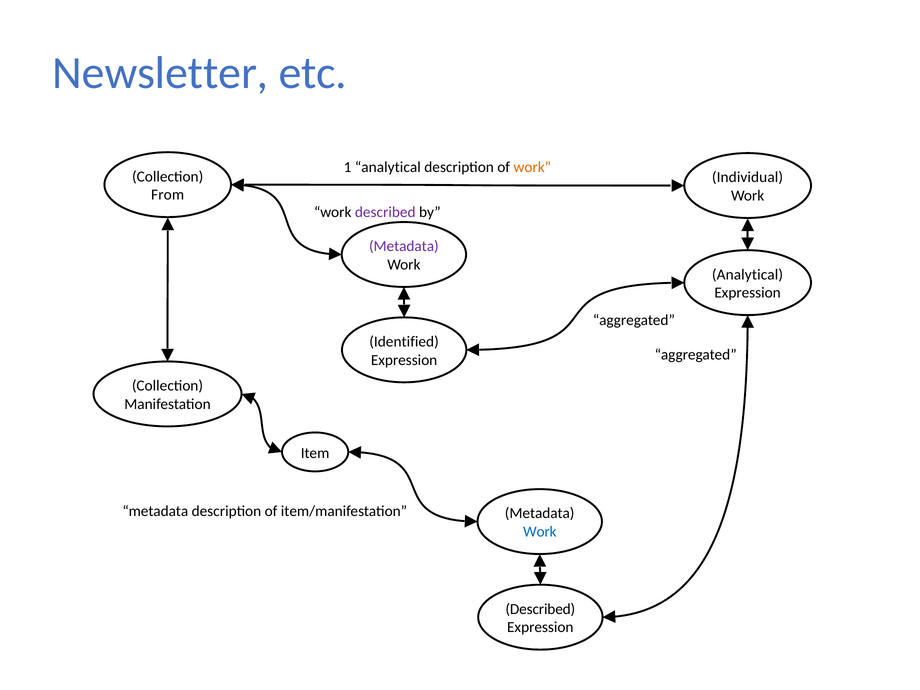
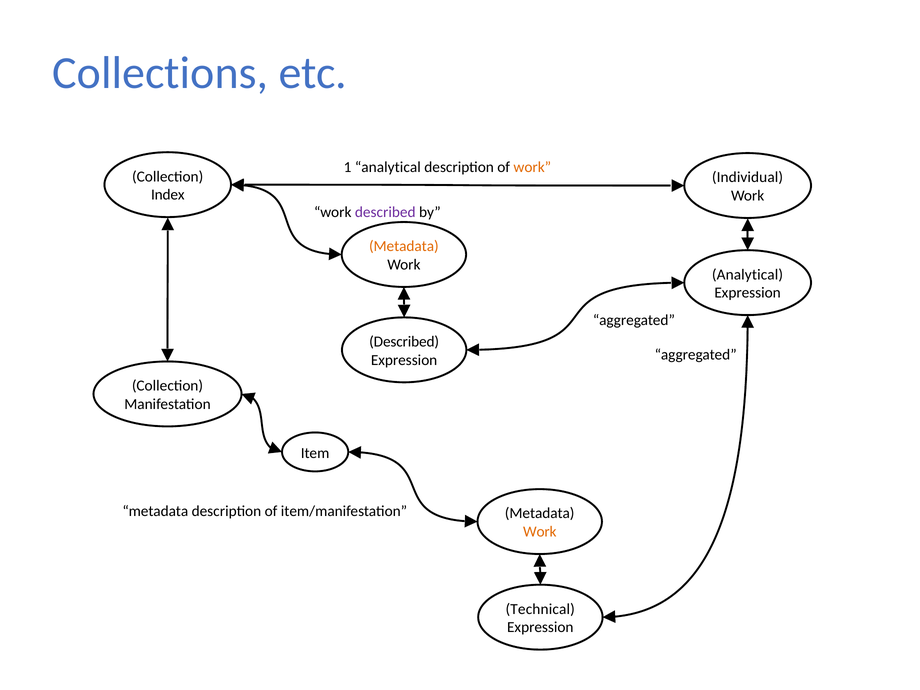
Newsletter: Newsletter -> Collections
From: From -> Index
Metadata at (404, 246) colour: purple -> orange
Identified at (404, 342): Identified -> Described
Work at (540, 532) colour: blue -> orange
Described at (540, 609): Described -> Technical
